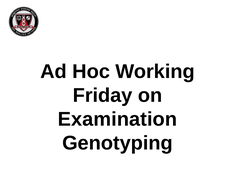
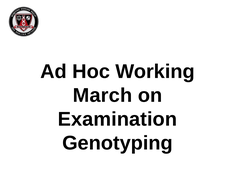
Friday: Friday -> March
